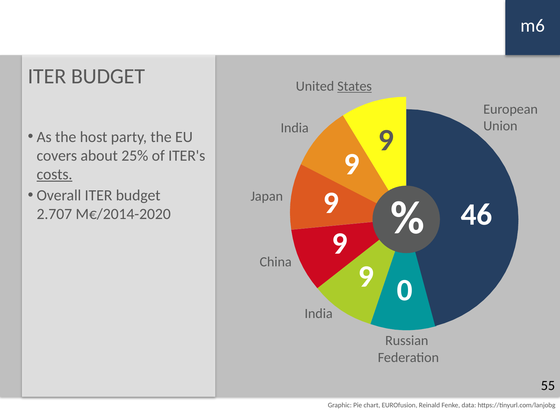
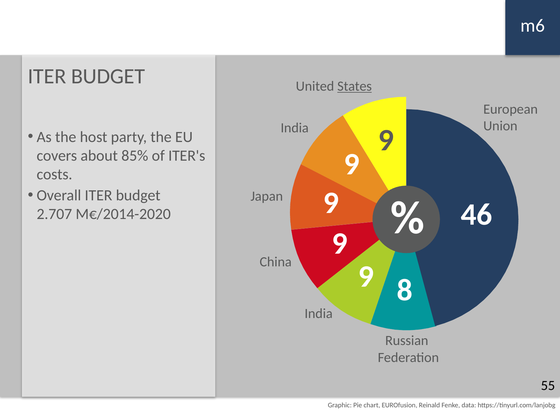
25%: 25% -> 85%
costs underline: present -> none
0: 0 -> 8
